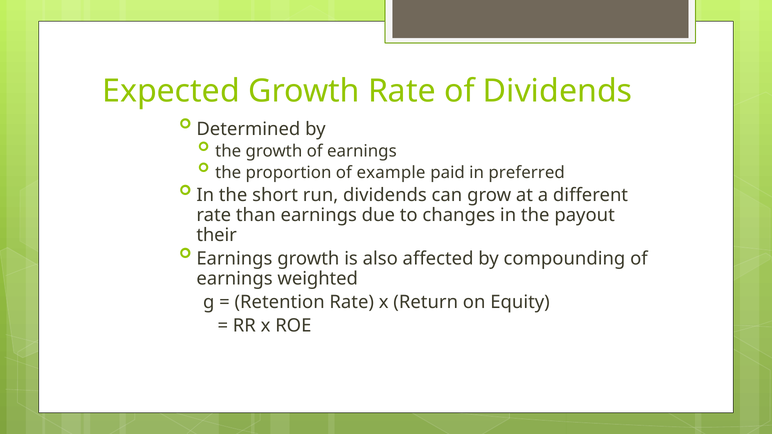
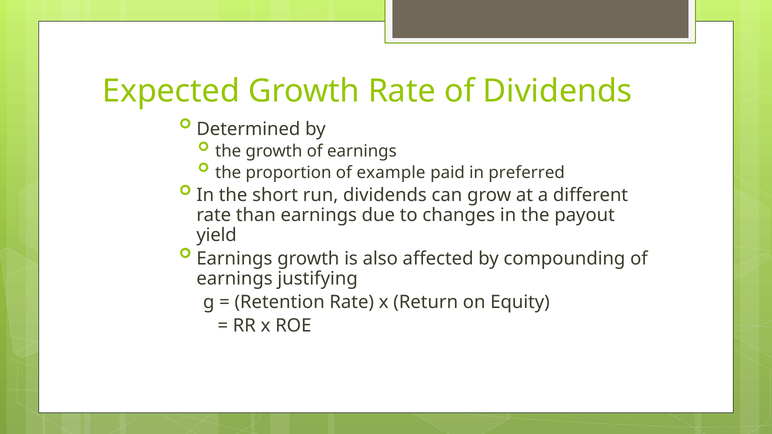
their: their -> yield
weighted: weighted -> justifying
